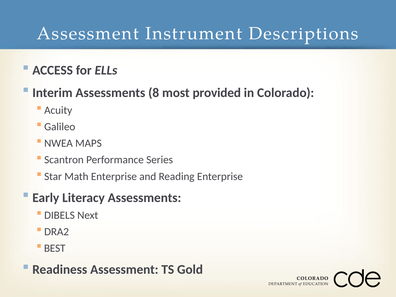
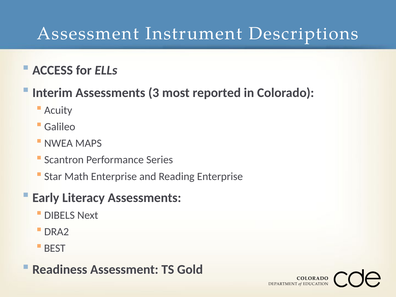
8: 8 -> 3
provided: provided -> reported
